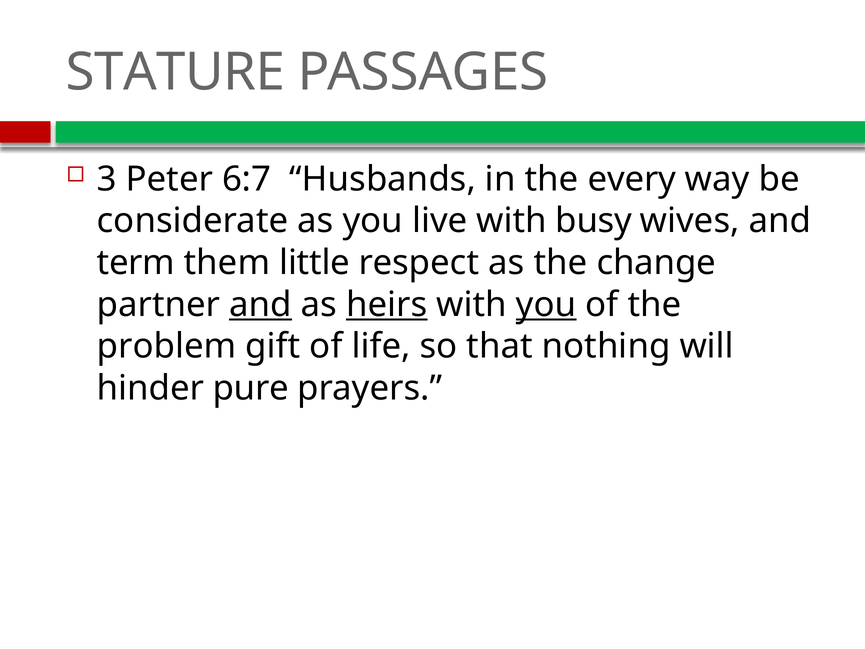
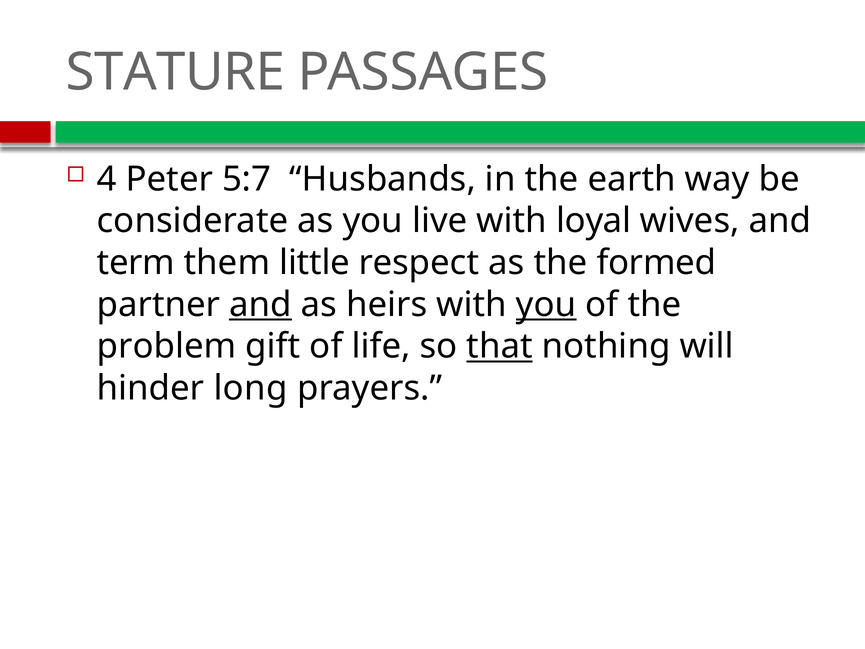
3: 3 -> 4
6:7: 6:7 -> 5:7
every: every -> earth
busy: busy -> loyal
change: change -> formed
heirs underline: present -> none
that underline: none -> present
pure: pure -> long
